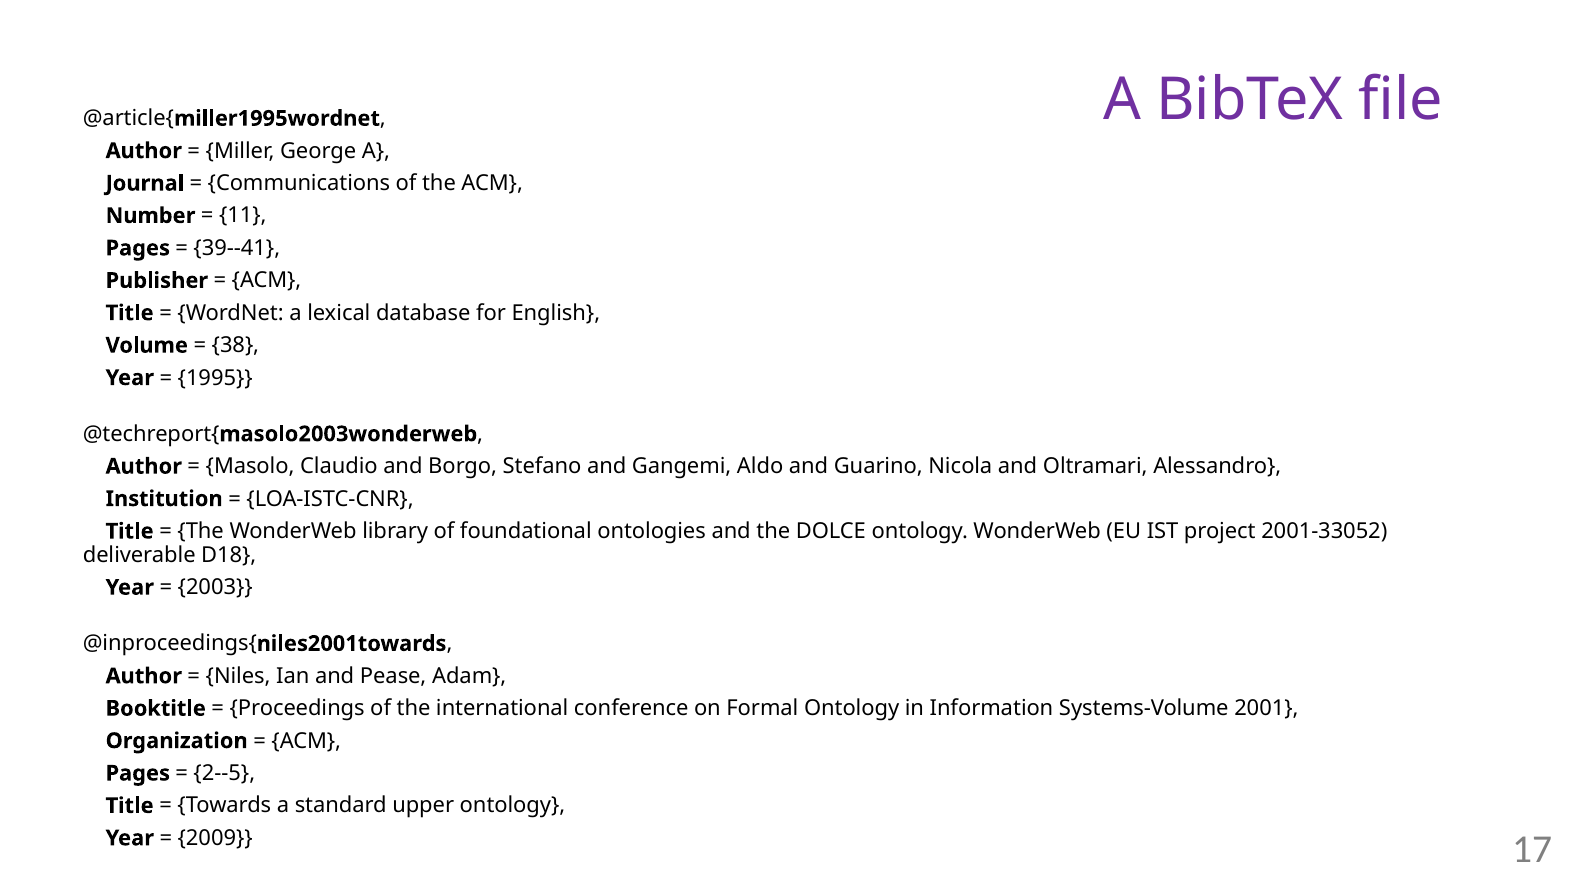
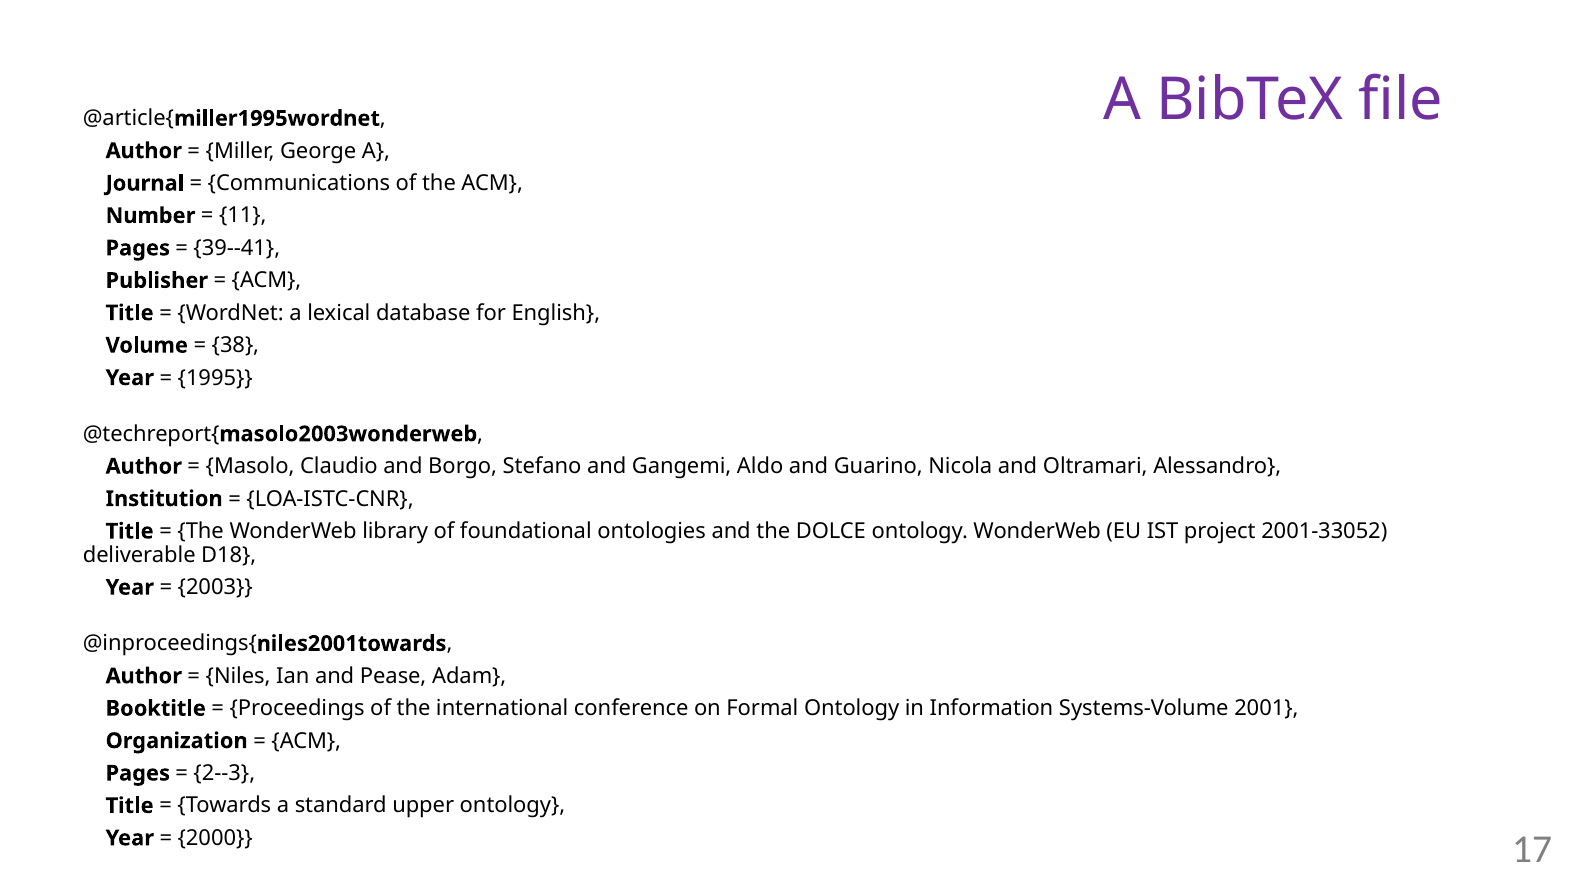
2--5: 2--5 -> 2--3
2009: 2009 -> 2000
